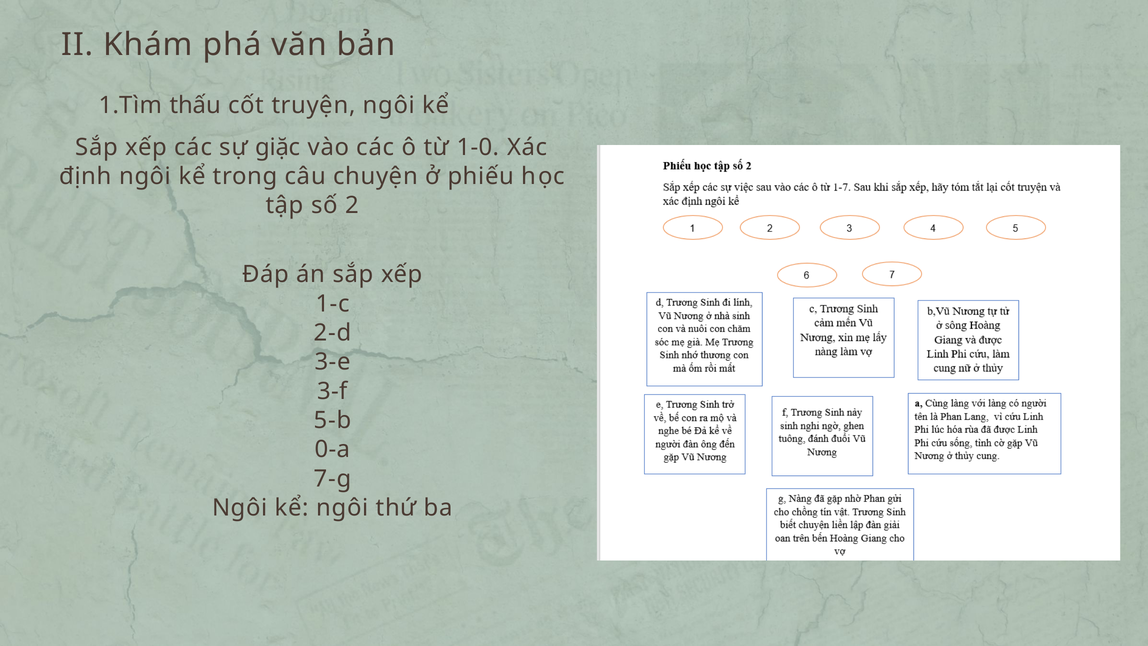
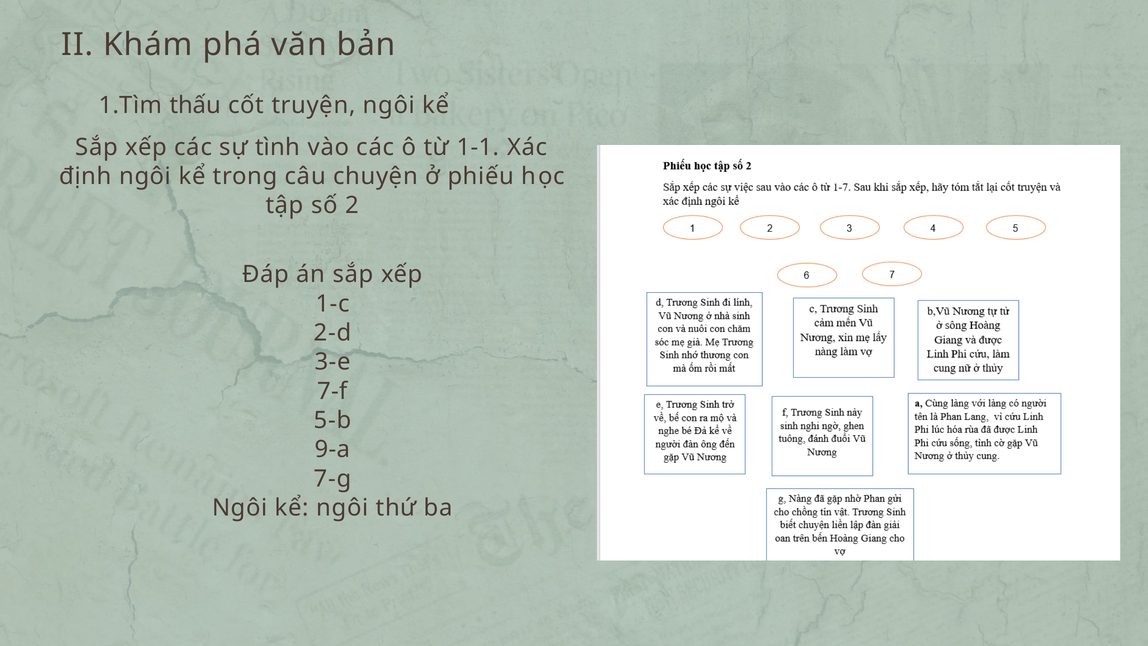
giặc: giặc -> tình
1-0: 1-0 -> 1-1
3-f: 3-f -> 7-f
0-a: 0-a -> 9-a
